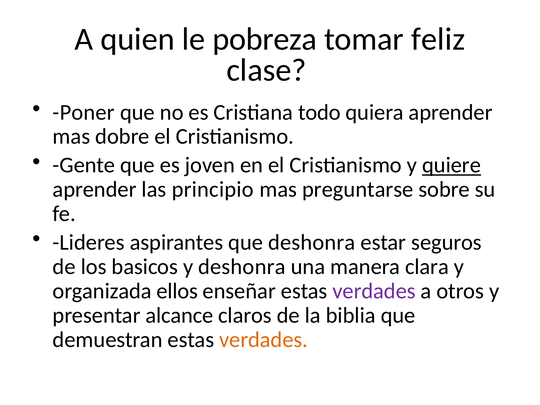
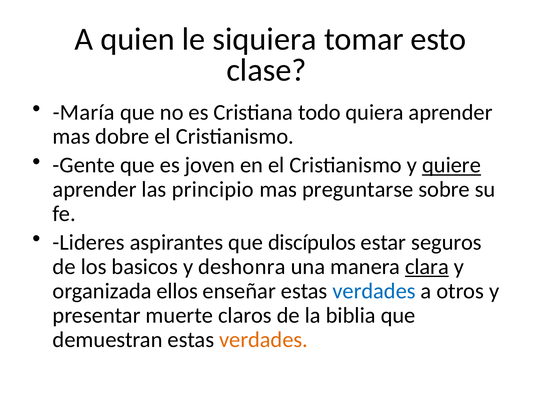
pobreza: pobreza -> siquiera
feliz: feliz -> esto
Poner: Poner -> María
que deshonra: deshonra -> discípulos
clara underline: none -> present
verdades at (374, 291) colour: purple -> blue
alcance: alcance -> muerte
